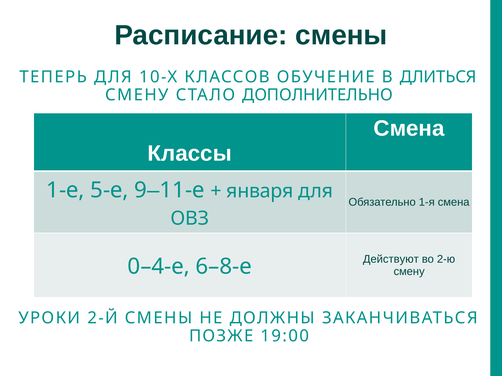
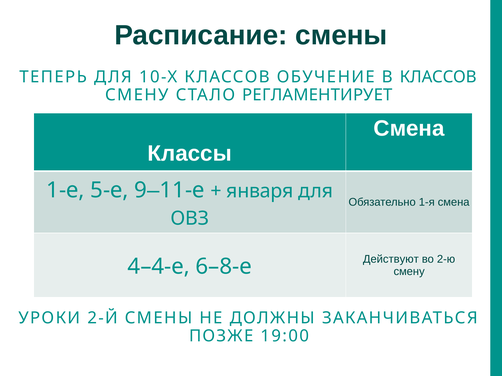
В ДЛИТЬСЯ: ДЛИТЬСЯ -> КЛАССОВ
ДОПОЛНИТЕЛЬНО: ДОПОЛНИТЕЛЬНО -> РЕГЛАМЕНТИРУЕТ
0–4-е: 0–4-е -> 4–4-е
